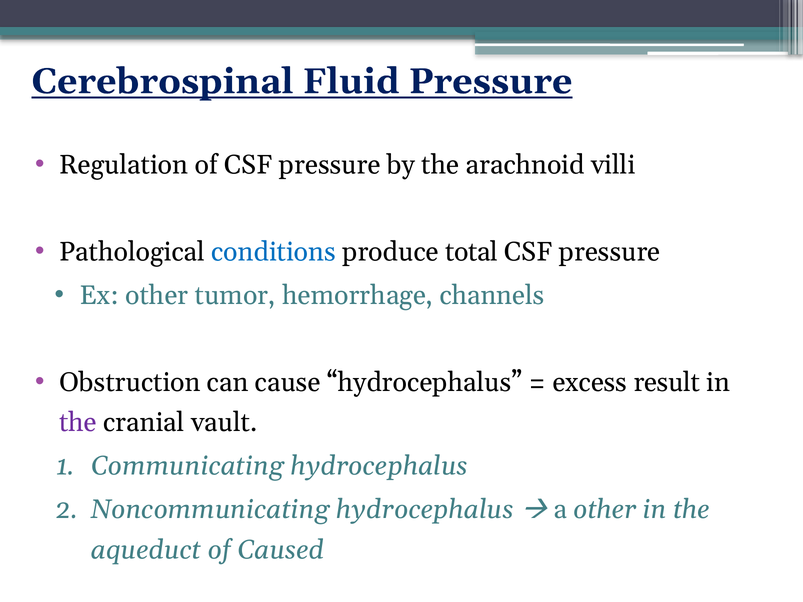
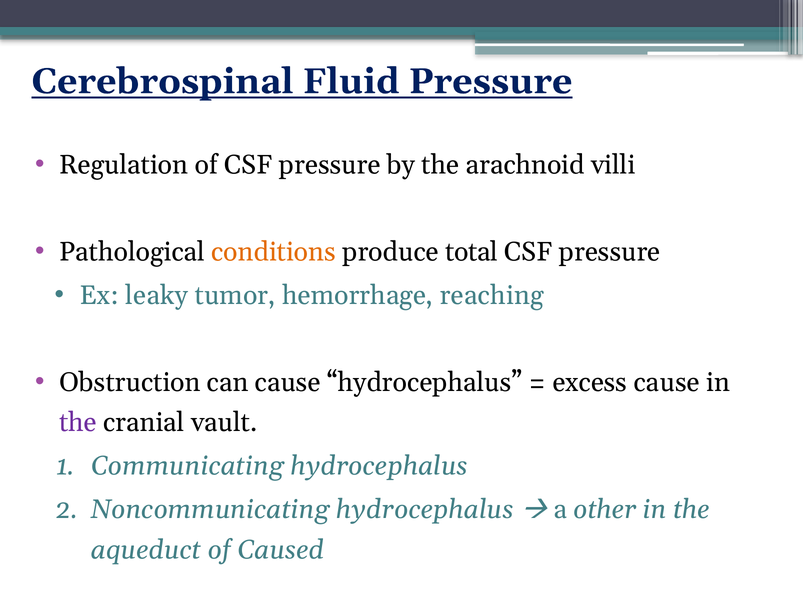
conditions colour: blue -> orange
Ex other: other -> leaky
channels: channels -> reaching
excess result: result -> cause
